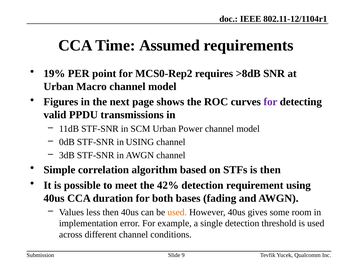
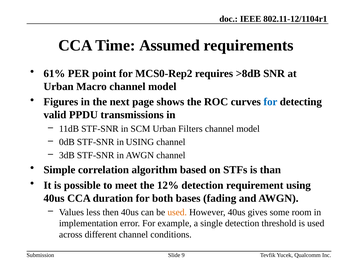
19%: 19% -> 61%
for at (270, 102) colour: purple -> blue
Power: Power -> Filters
is then: then -> than
42%: 42% -> 12%
